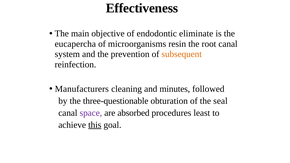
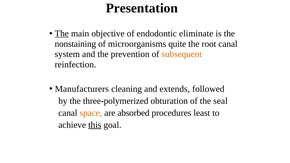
Effectiveness: Effectiveness -> Presentation
The at (62, 34) underline: none -> present
eucapercha: eucapercha -> nonstaining
resin: resin -> quite
minutes: minutes -> extends
three-questionable: three-questionable -> three-polymerized
space colour: purple -> orange
